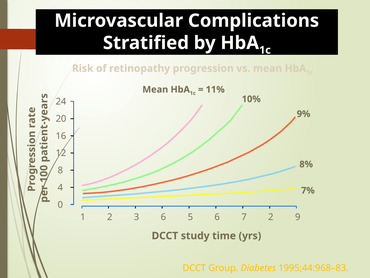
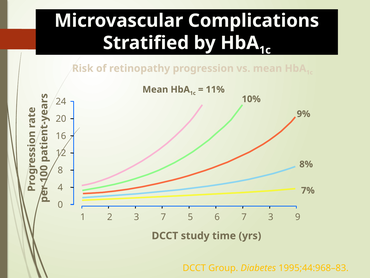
3 6: 6 -> 7
7 2: 2 -> 3
